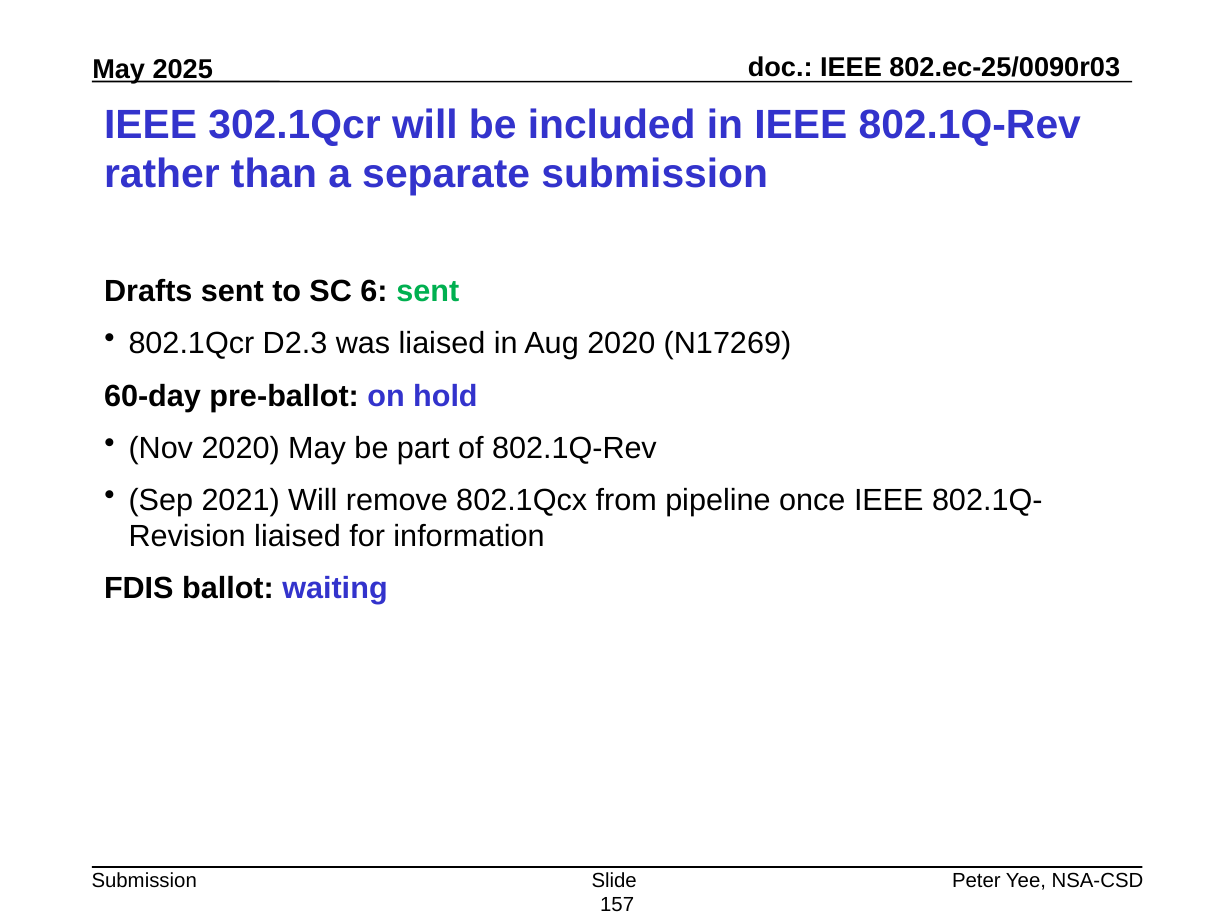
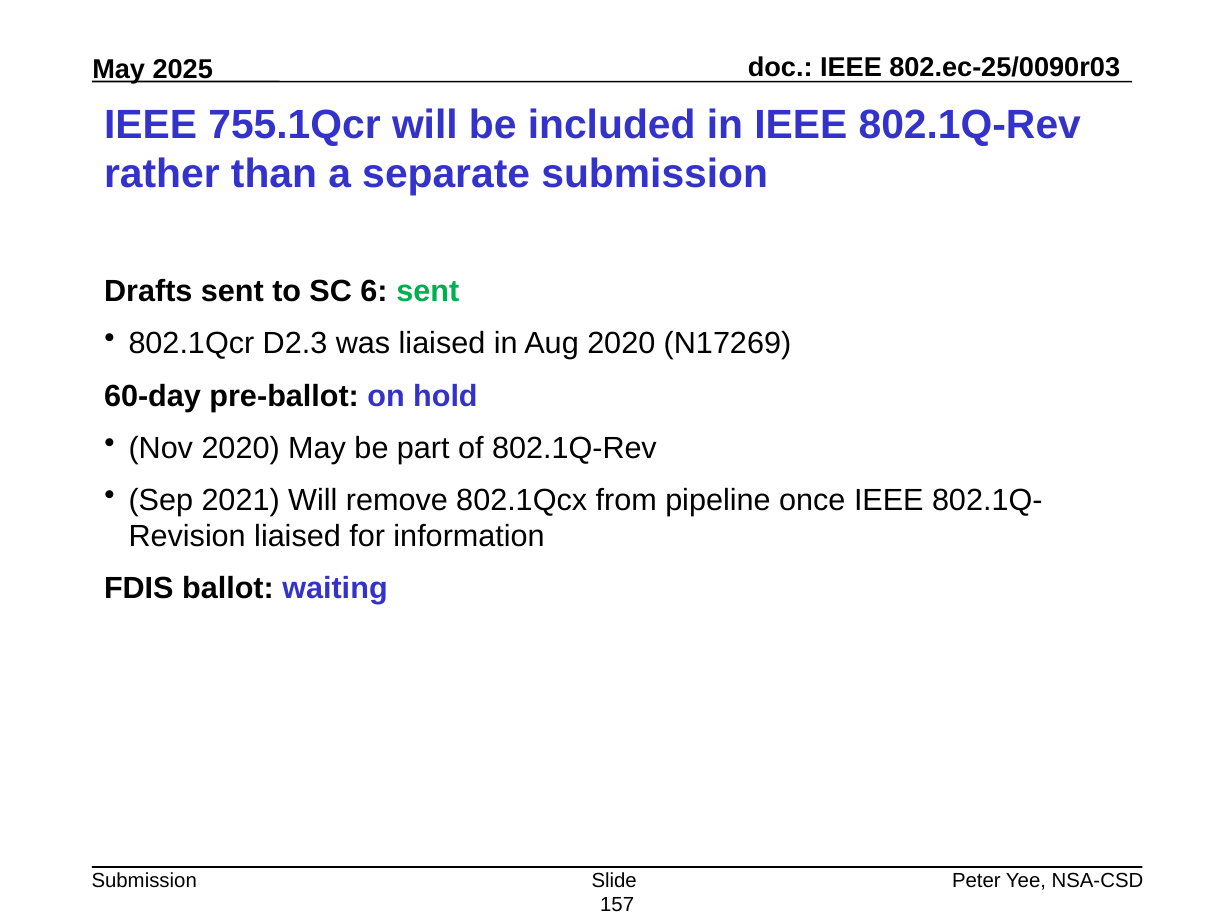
302.1Qcr: 302.1Qcr -> 755.1Qcr
